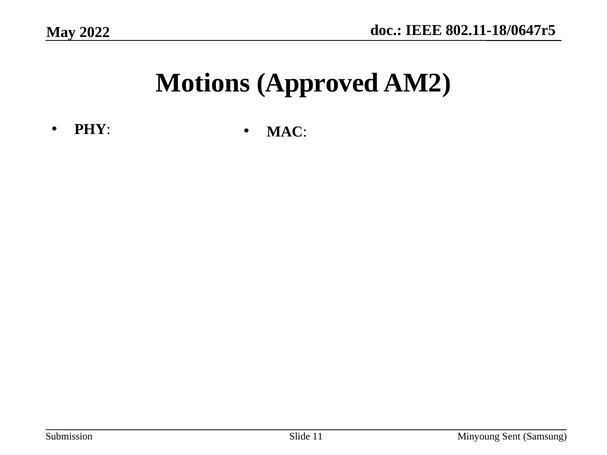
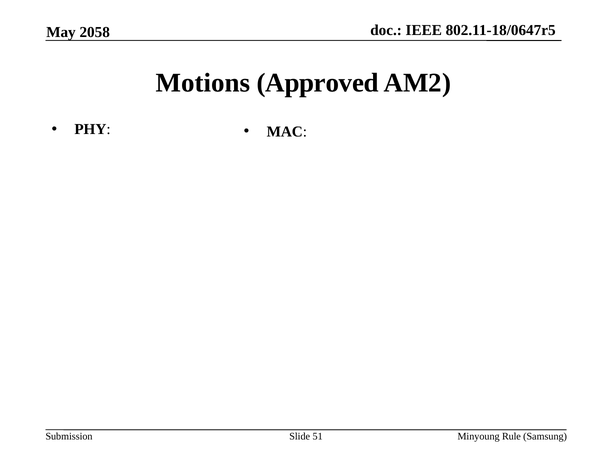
2022: 2022 -> 2058
11: 11 -> 51
Sent: Sent -> Rule
